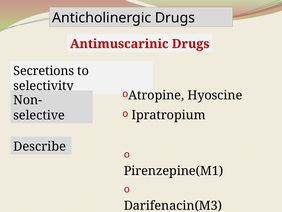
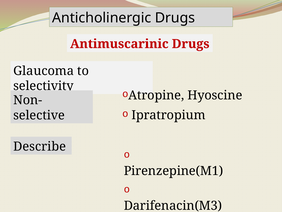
Secretions: Secretions -> Glaucoma
